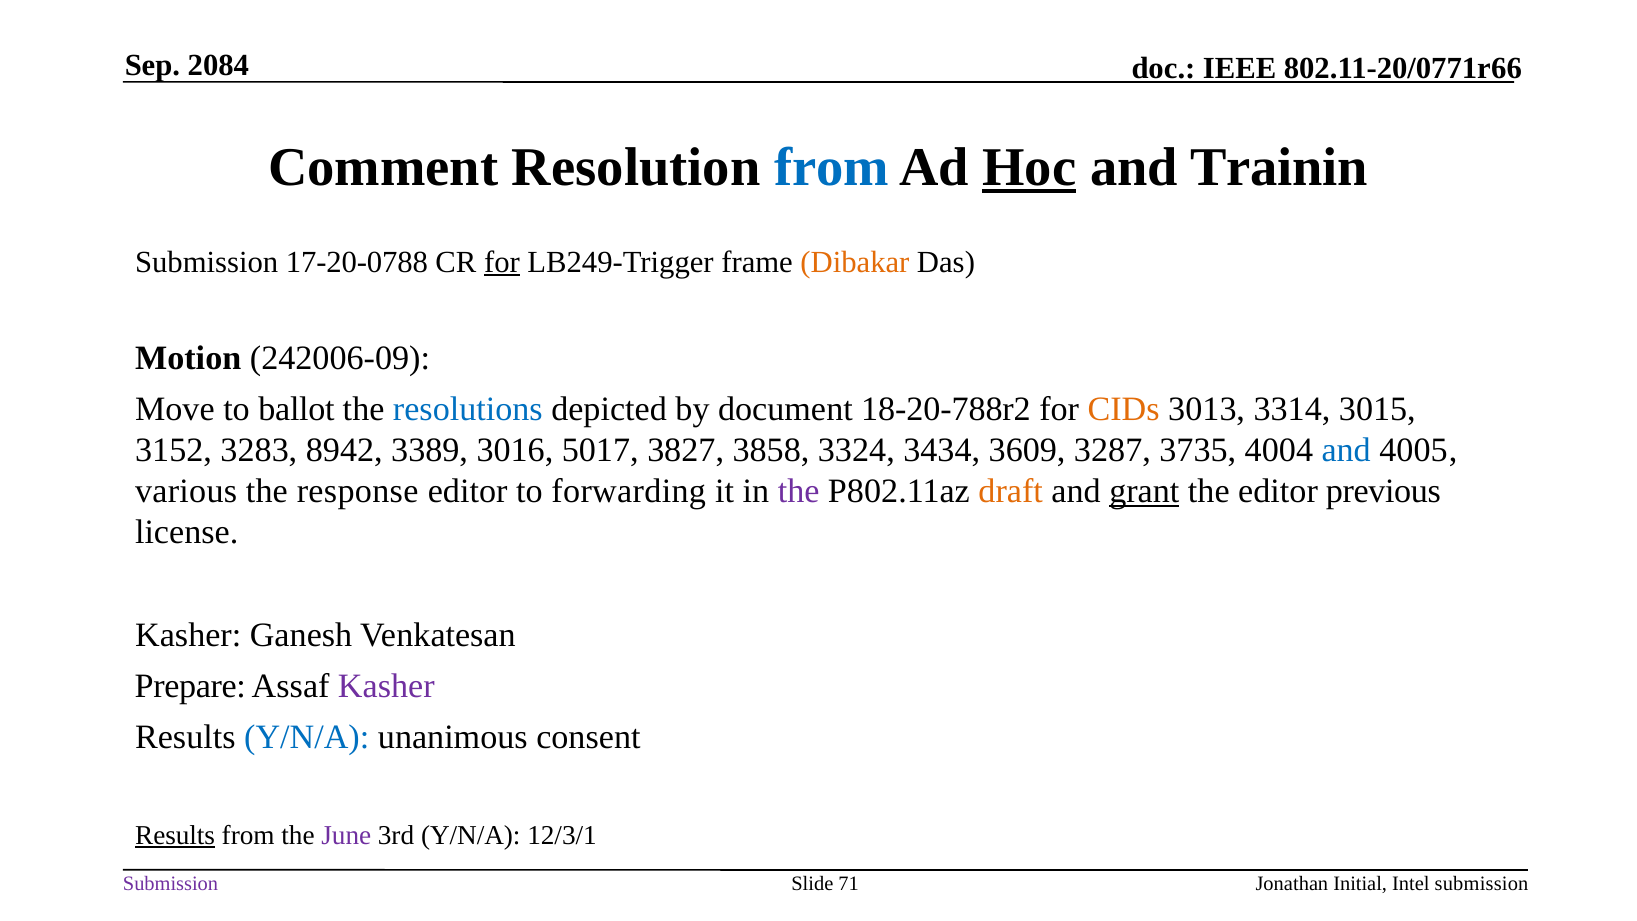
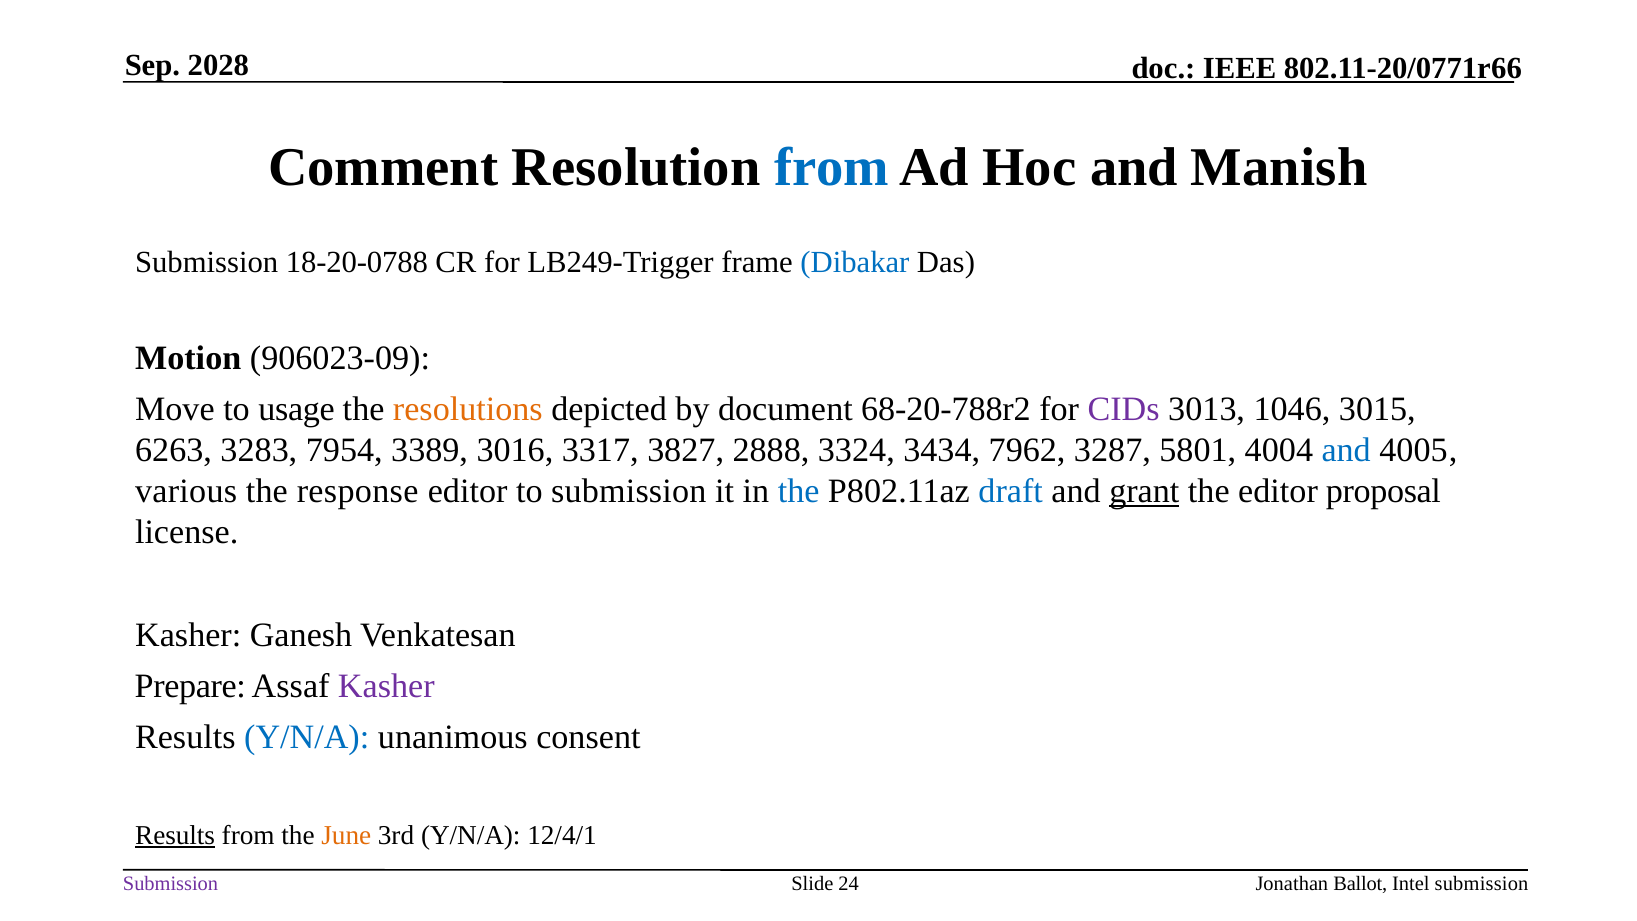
2084: 2084 -> 2028
Hoc underline: present -> none
Trainin: Trainin -> Manish
17-20-0788: 17-20-0788 -> 18-20-0788
for at (502, 262) underline: present -> none
Dibakar colour: orange -> blue
242006-09: 242006-09 -> 906023-09
ballot: ballot -> usage
resolutions colour: blue -> orange
18-20-788r2: 18-20-788r2 -> 68-20-788r2
CIDs colour: orange -> purple
3314: 3314 -> 1046
3152: 3152 -> 6263
8942: 8942 -> 7954
5017: 5017 -> 3317
3858: 3858 -> 2888
3609: 3609 -> 7962
3735: 3735 -> 5801
to forwarding: forwarding -> submission
the at (799, 491) colour: purple -> blue
draft colour: orange -> blue
previous: previous -> proposal
June colour: purple -> orange
12/3/1: 12/3/1 -> 12/4/1
71: 71 -> 24
Initial: Initial -> Ballot
